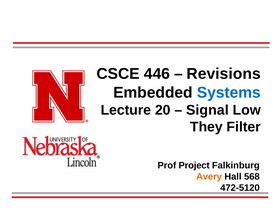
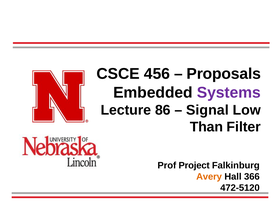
446: 446 -> 456
Revisions: Revisions -> Proposals
Systems colour: blue -> purple
20: 20 -> 86
They: They -> Than
568: 568 -> 366
